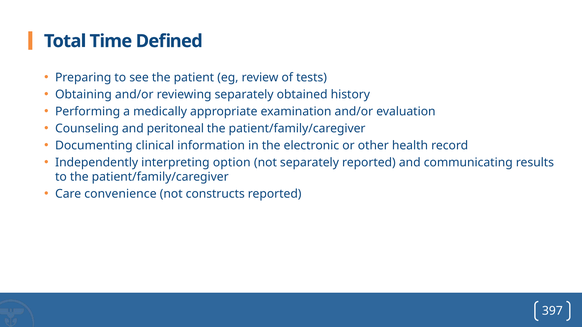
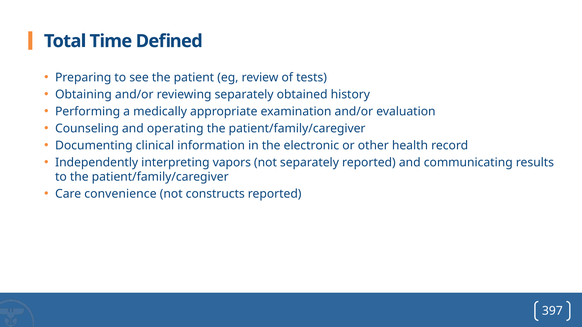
peritoneal: peritoneal -> operating
option: option -> vapors
